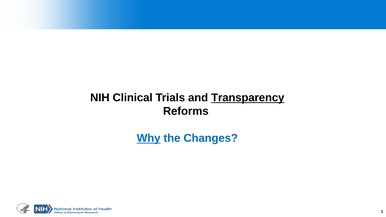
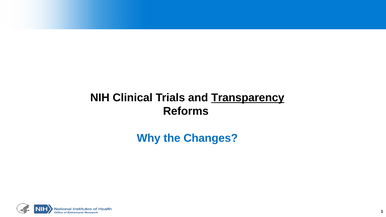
Why underline: present -> none
